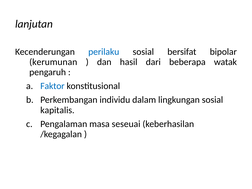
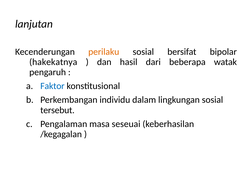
perilaku colour: blue -> orange
kerumunan: kerumunan -> hakekatnya
kapitalis: kapitalis -> tersebut
